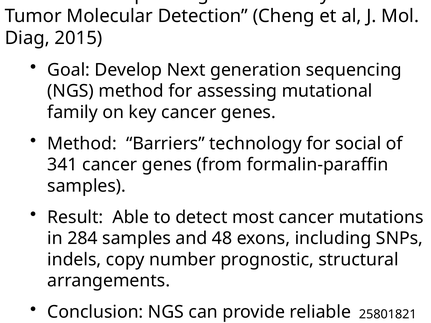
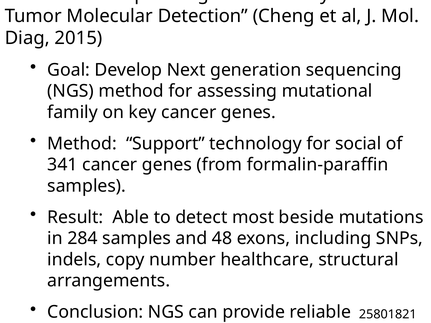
Barriers: Barriers -> Support
most cancer: cancer -> beside
prognostic: prognostic -> healthcare
